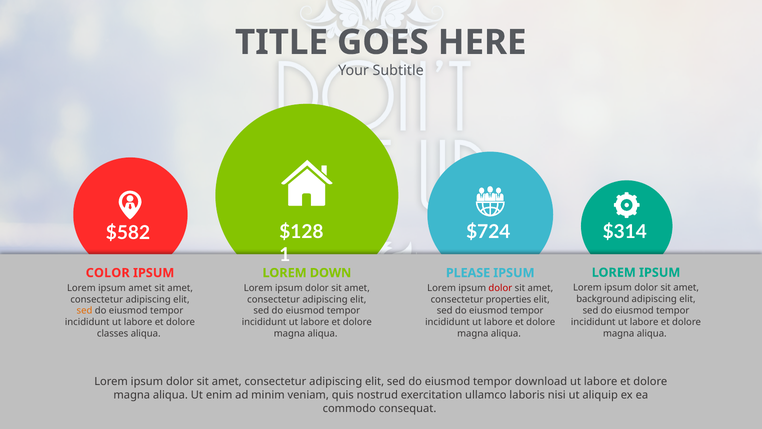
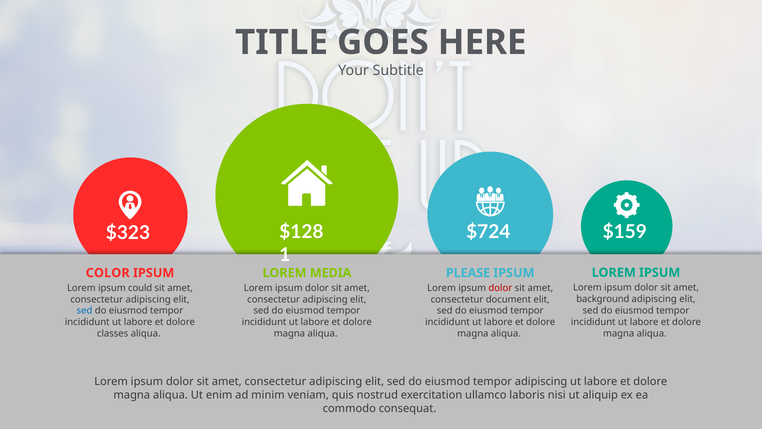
$314: $314 -> $159
$582: $582 -> $323
DOWN: DOWN -> MEDIA
ipsum amet: amet -> could
properties: properties -> document
sed at (84, 311) colour: orange -> blue
tempor download: download -> adipiscing
